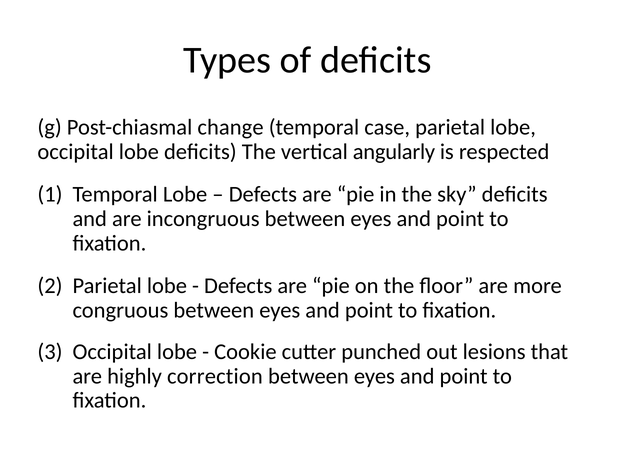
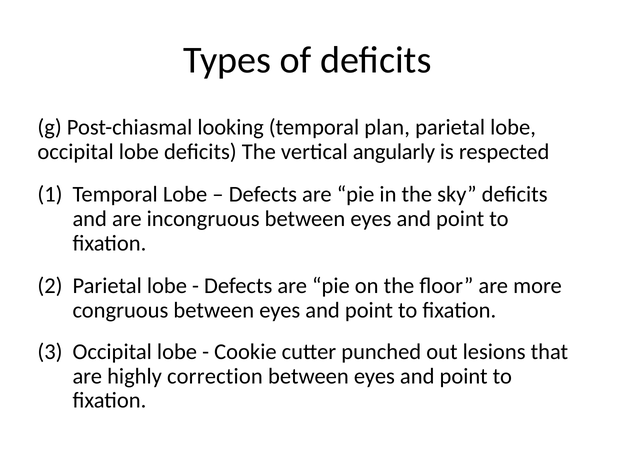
change: change -> looking
case: case -> plan
